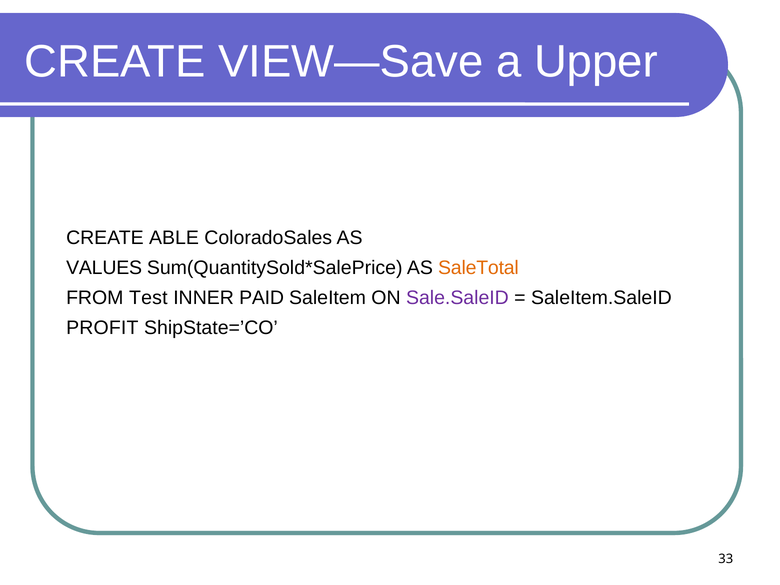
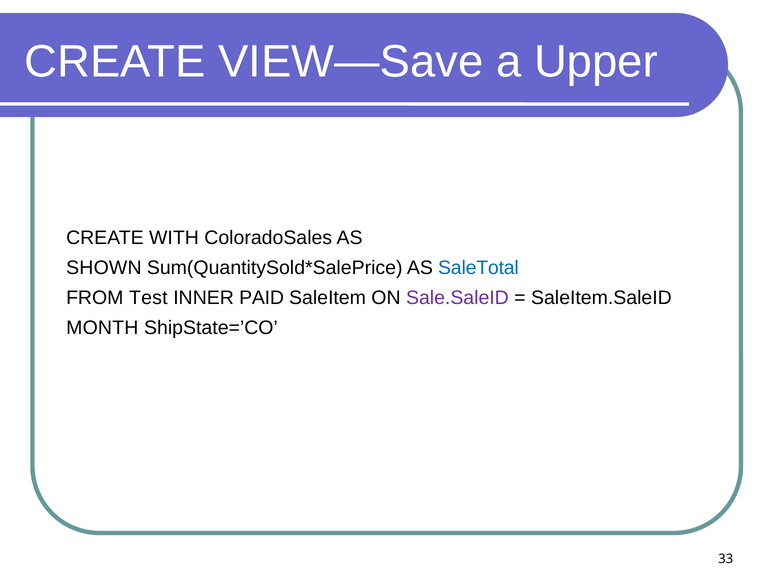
ABLE: ABLE -> WITH
VALUES: VALUES -> SHOWN
SaleTotal colour: orange -> blue
PROFIT: PROFIT -> MONTH
